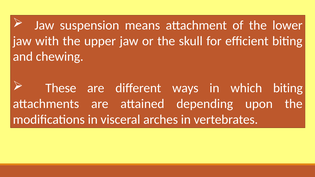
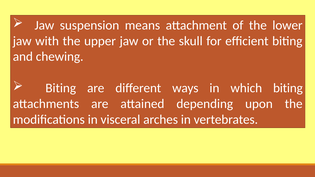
These at (61, 88): These -> Biting
